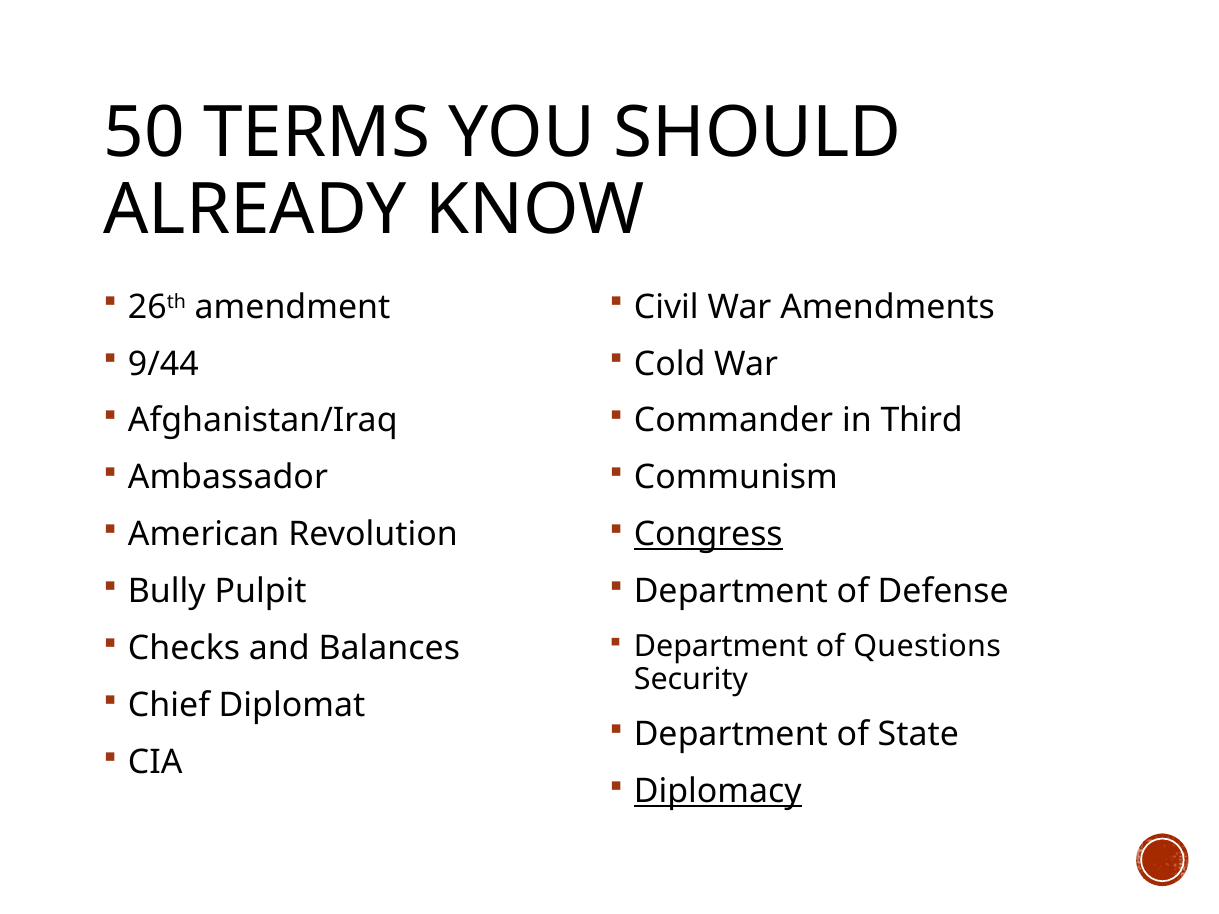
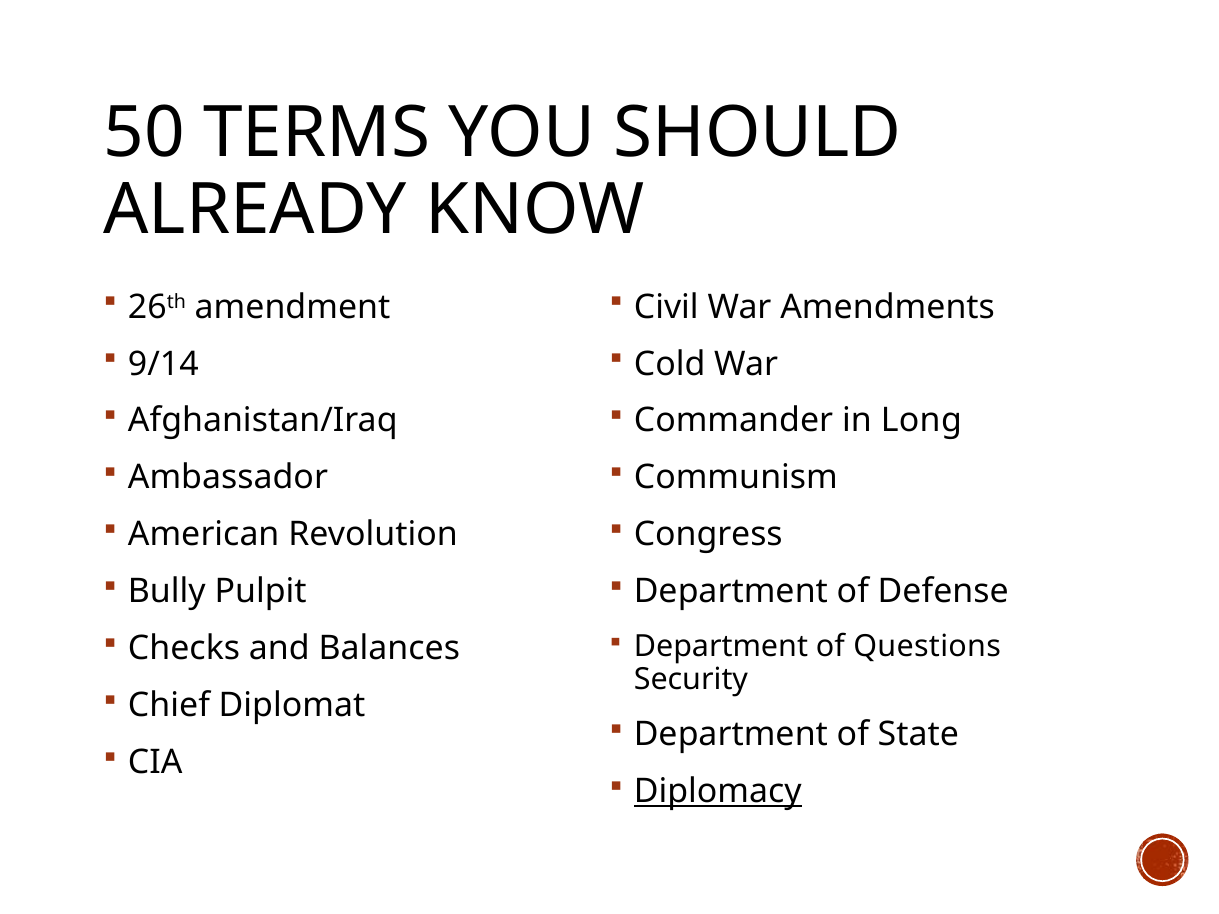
9/44: 9/44 -> 9/14
Third: Third -> Long
Congress underline: present -> none
